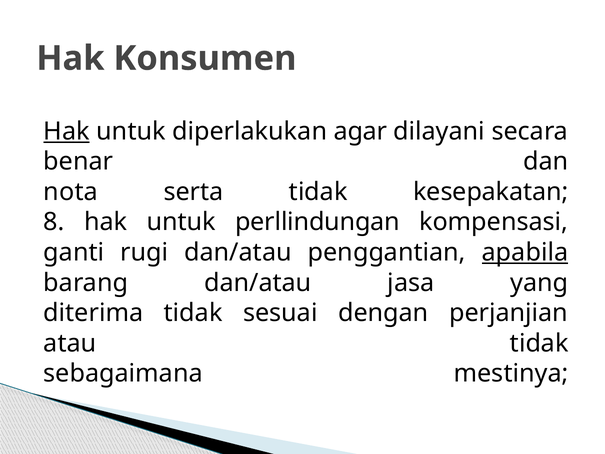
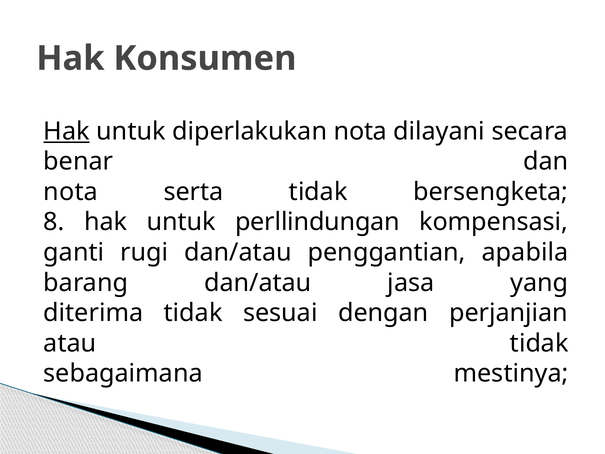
diperlakukan agar: agar -> nota
kesepakatan: kesepakatan -> bersengketa
apabila underline: present -> none
